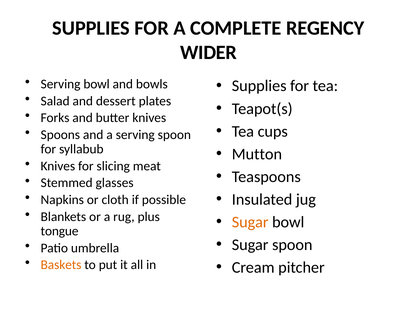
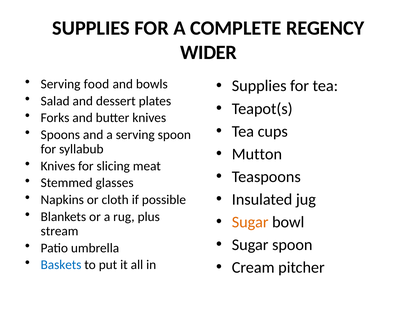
Serving bowl: bowl -> food
tongue: tongue -> stream
Baskets colour: orange -> blue
